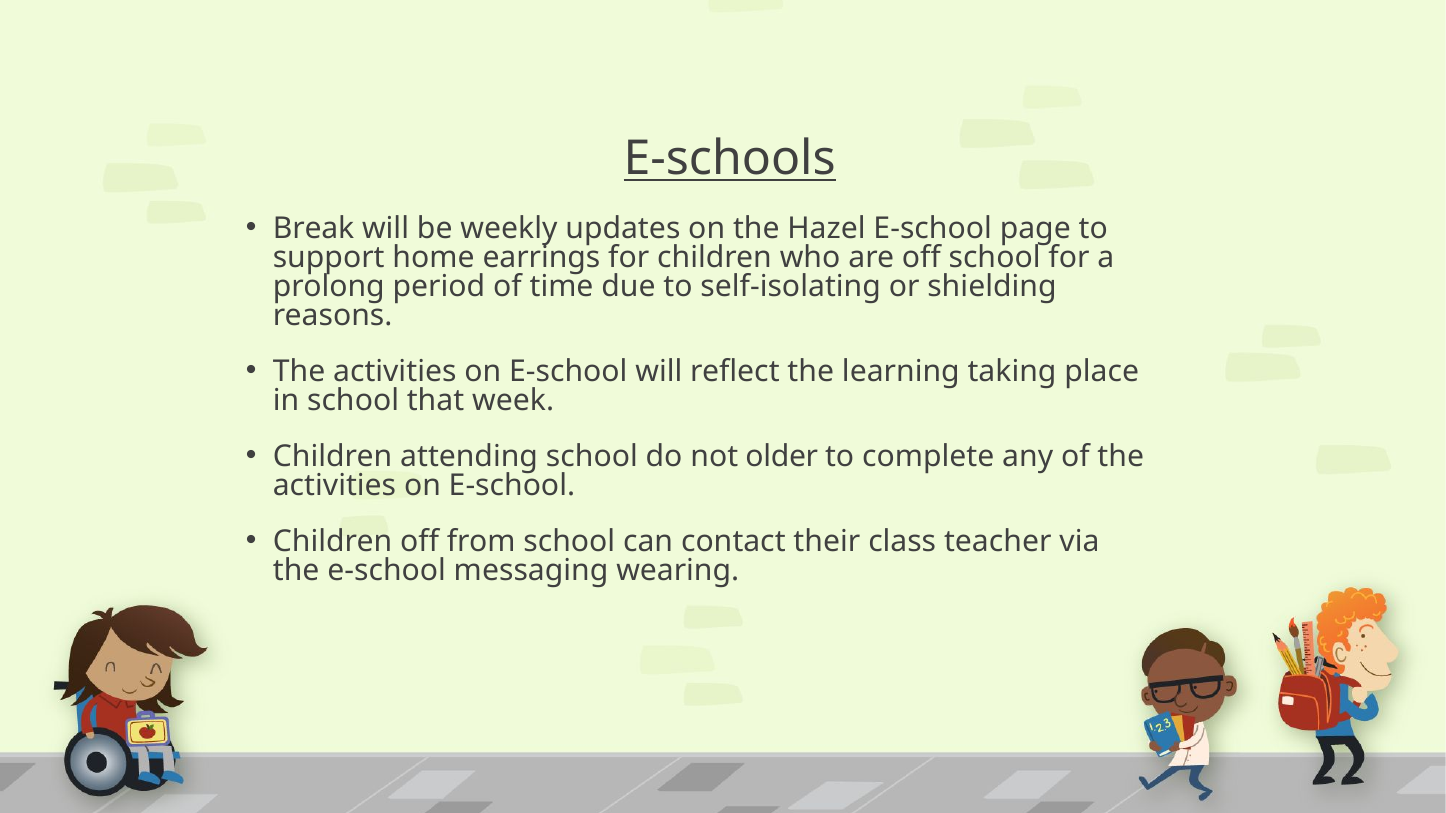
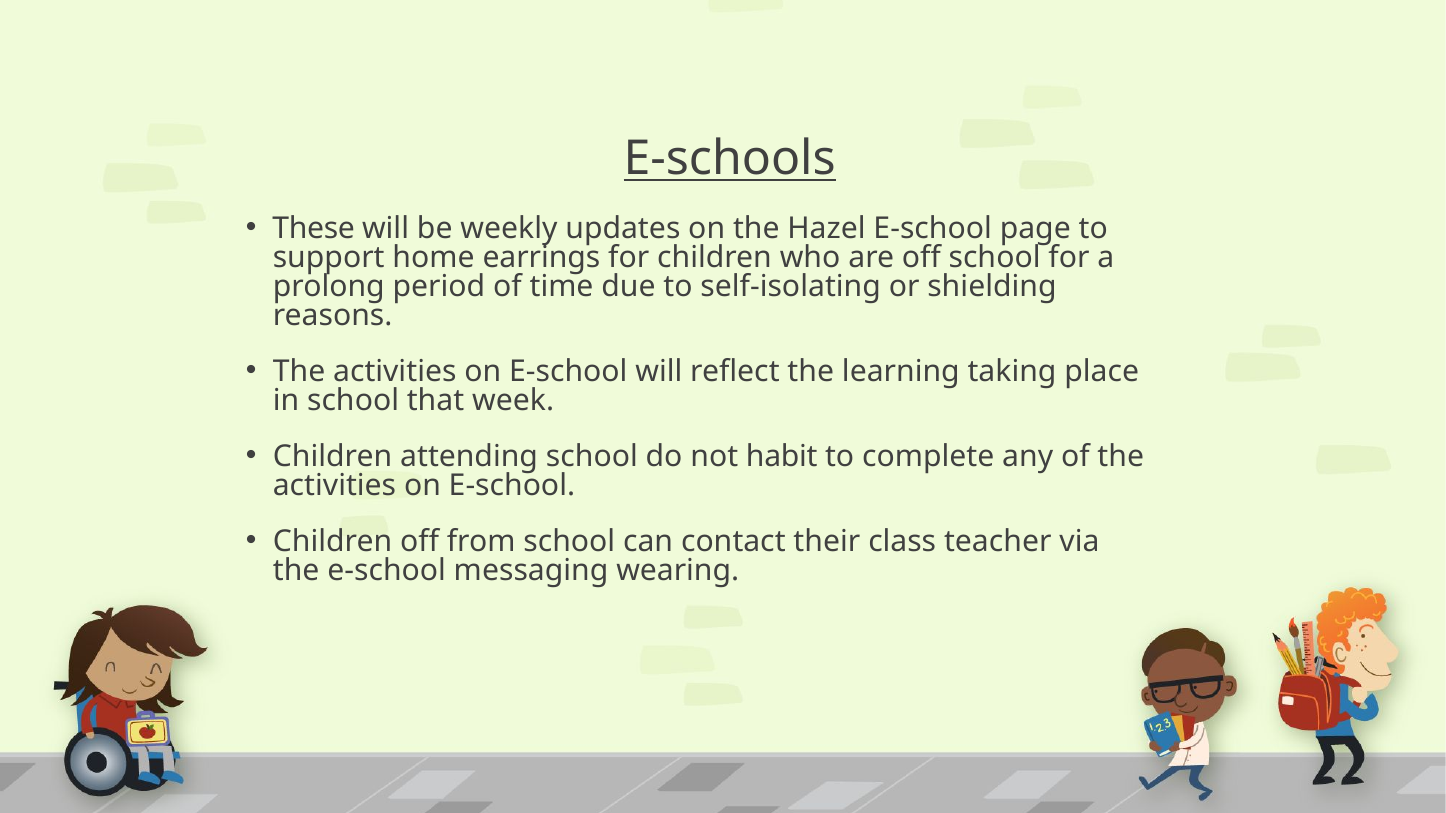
Break: Break -> These
older: older -> habit
